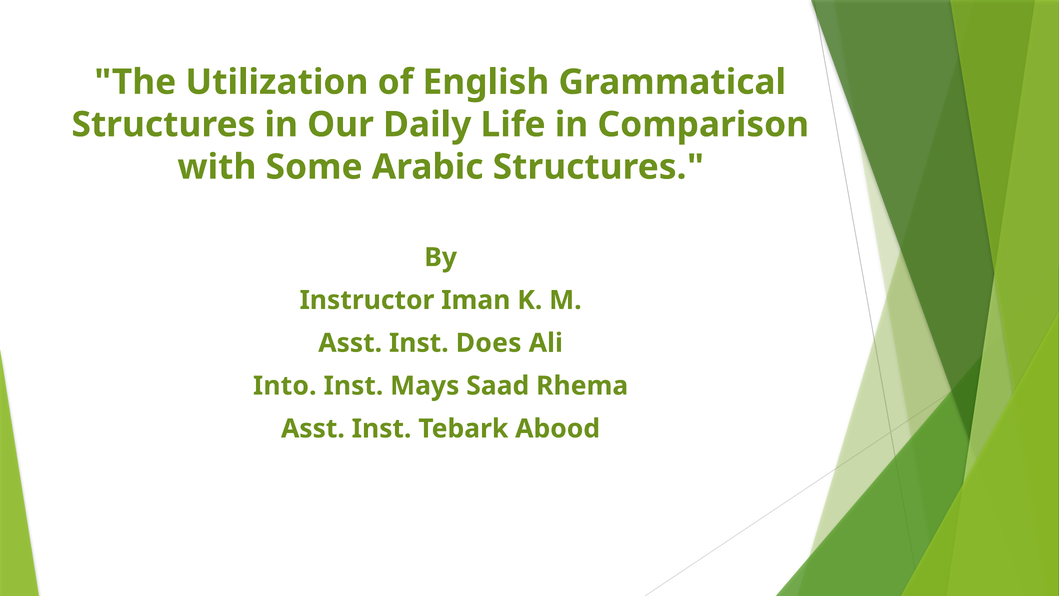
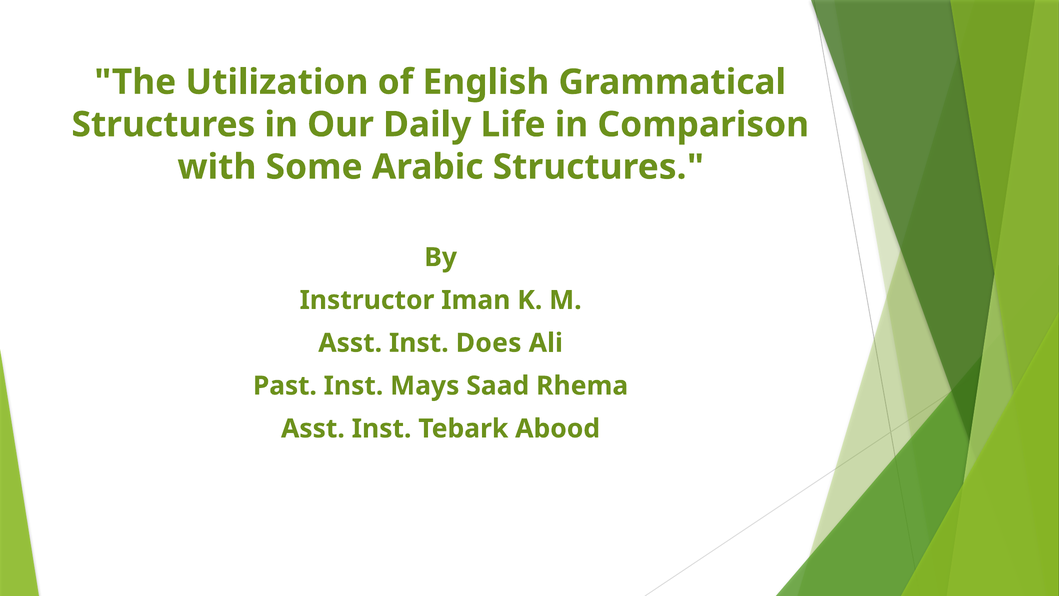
Into: Into -> Past
